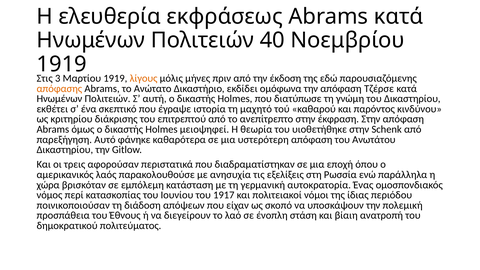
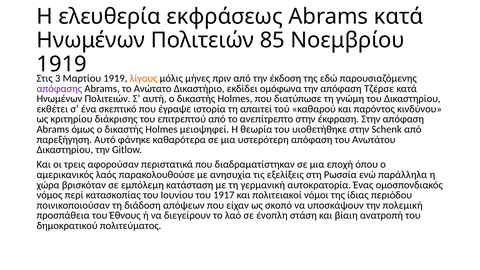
40: 40 -> 85
απόφασης colour: orange -> purple
μαχητό: μαχητό -> απαιτεί
